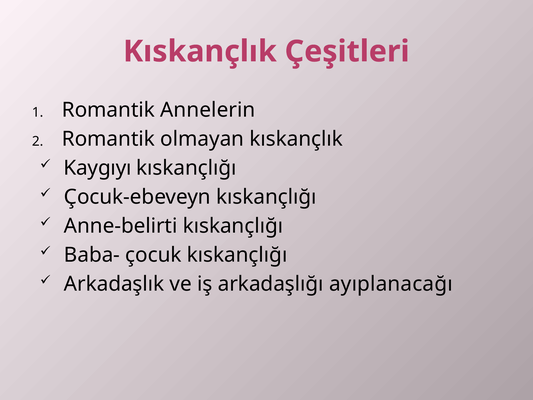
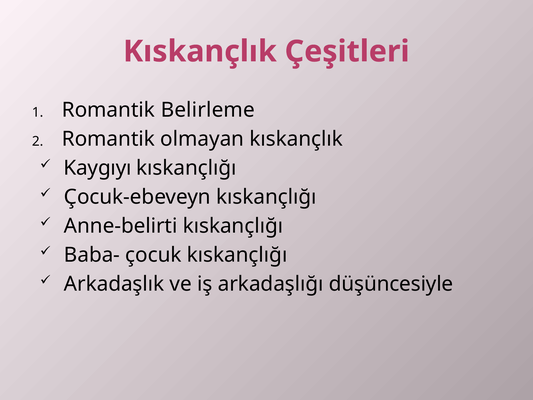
Annelerin: Annelerin -> Belirleme
ayıplanacağı: ayıplanacağı -> düşüncesiyle
